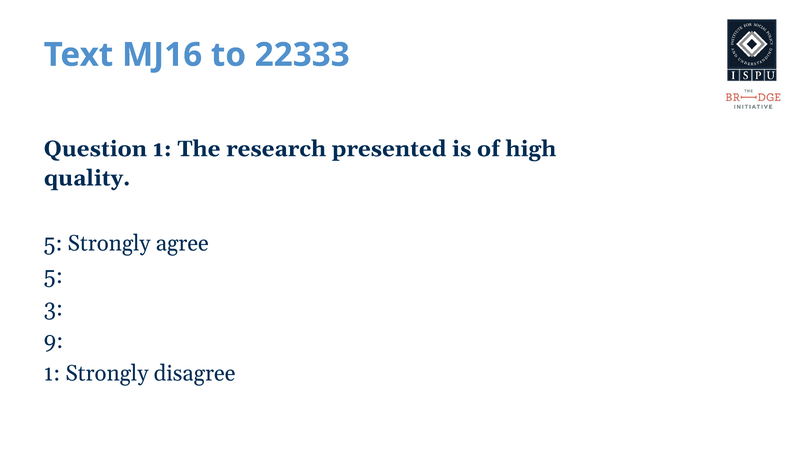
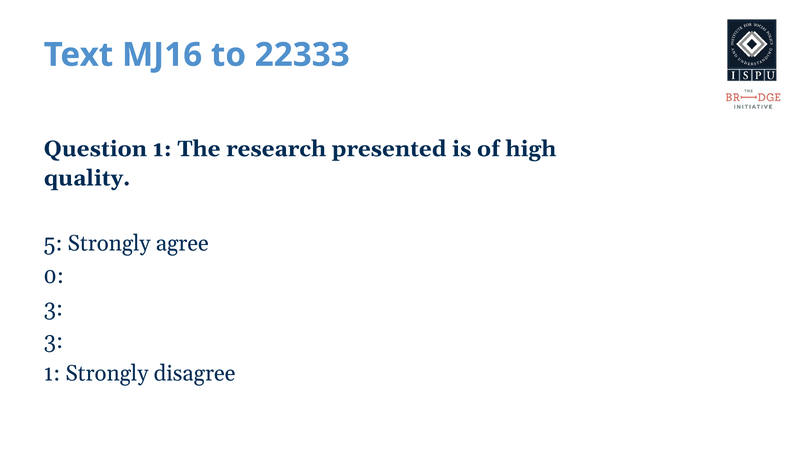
5 at (53, 276): 5 -> 0
9 at (53, 341): 9 -> 3
